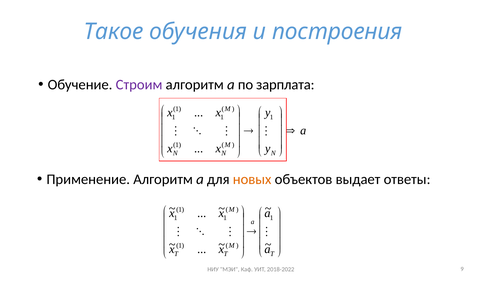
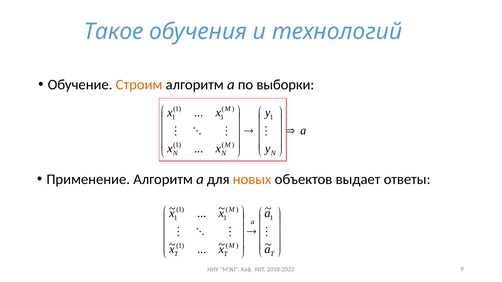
построения: построения -> технологий
Строим colour: purple -> orange
зарплата: зарплата -> выборки
